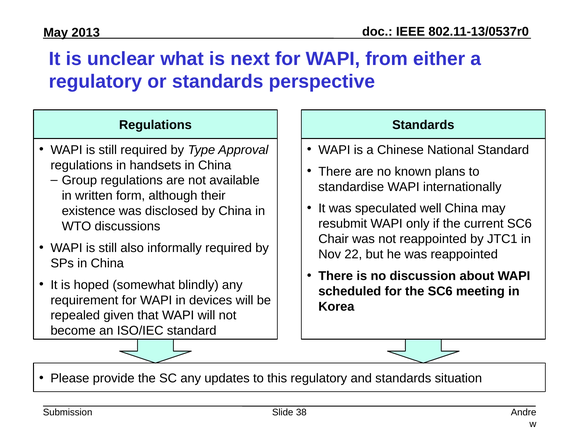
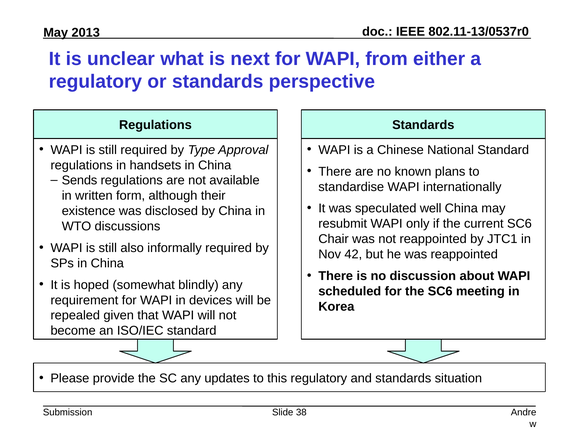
Group: Group -> Sends
22: 22 -> 42
